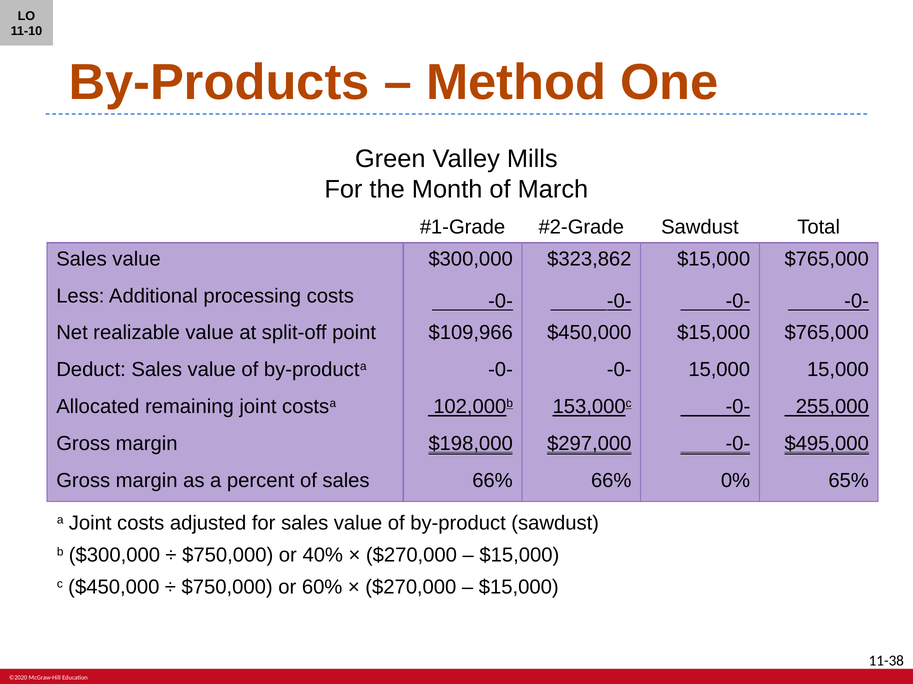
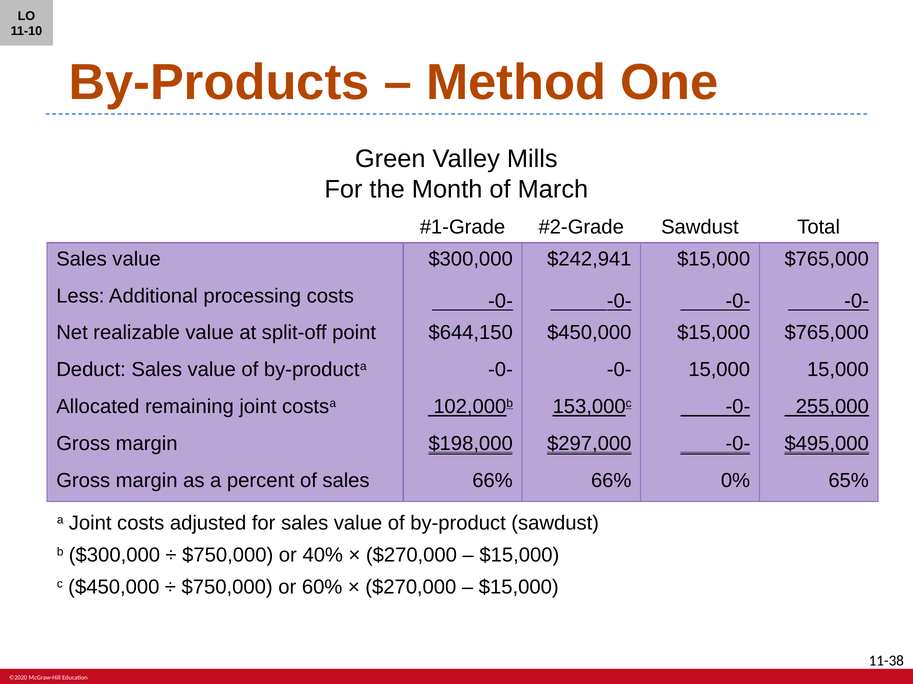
$323,862: $323,862 -> $242,941
$109,966: $109,966 -> $644,150
